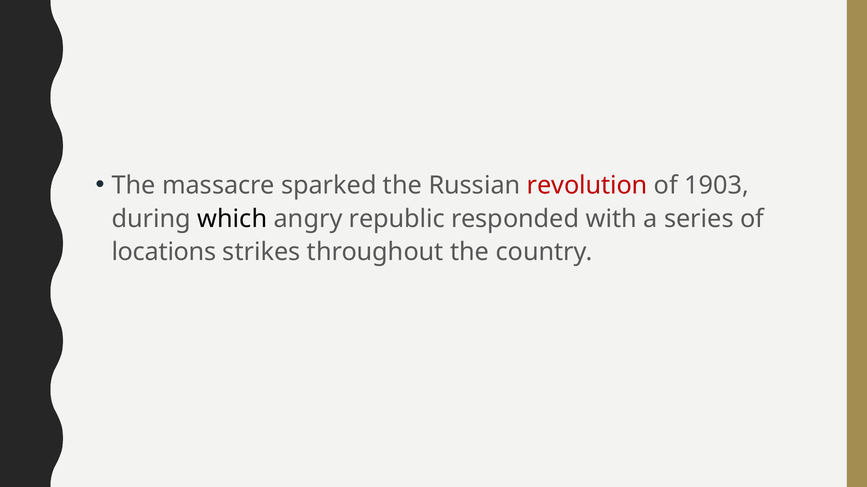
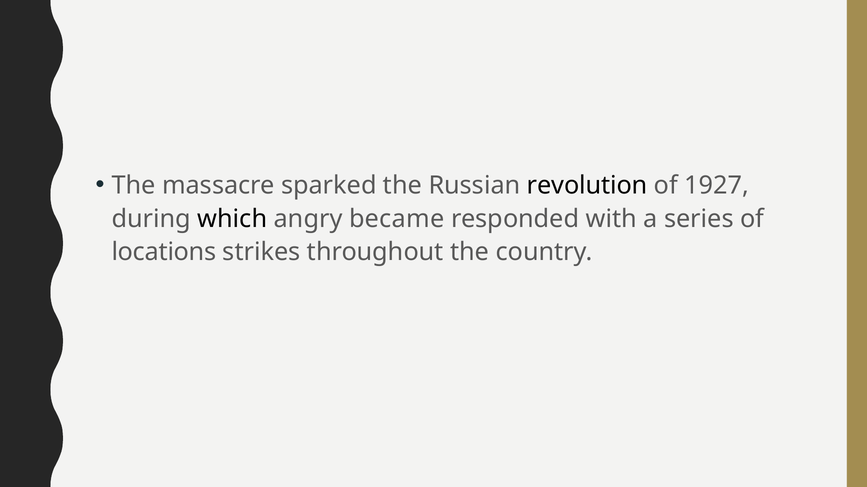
revolution colour: red -> black
1903: 1903 -> 1927
republic: republic -> became
